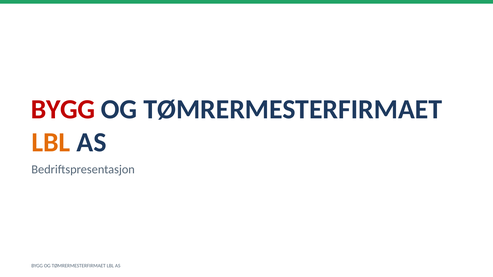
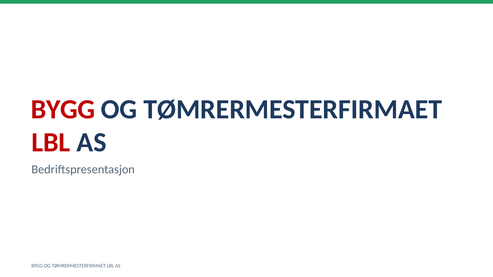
LBL at (51, 143) colour: orange -> red
